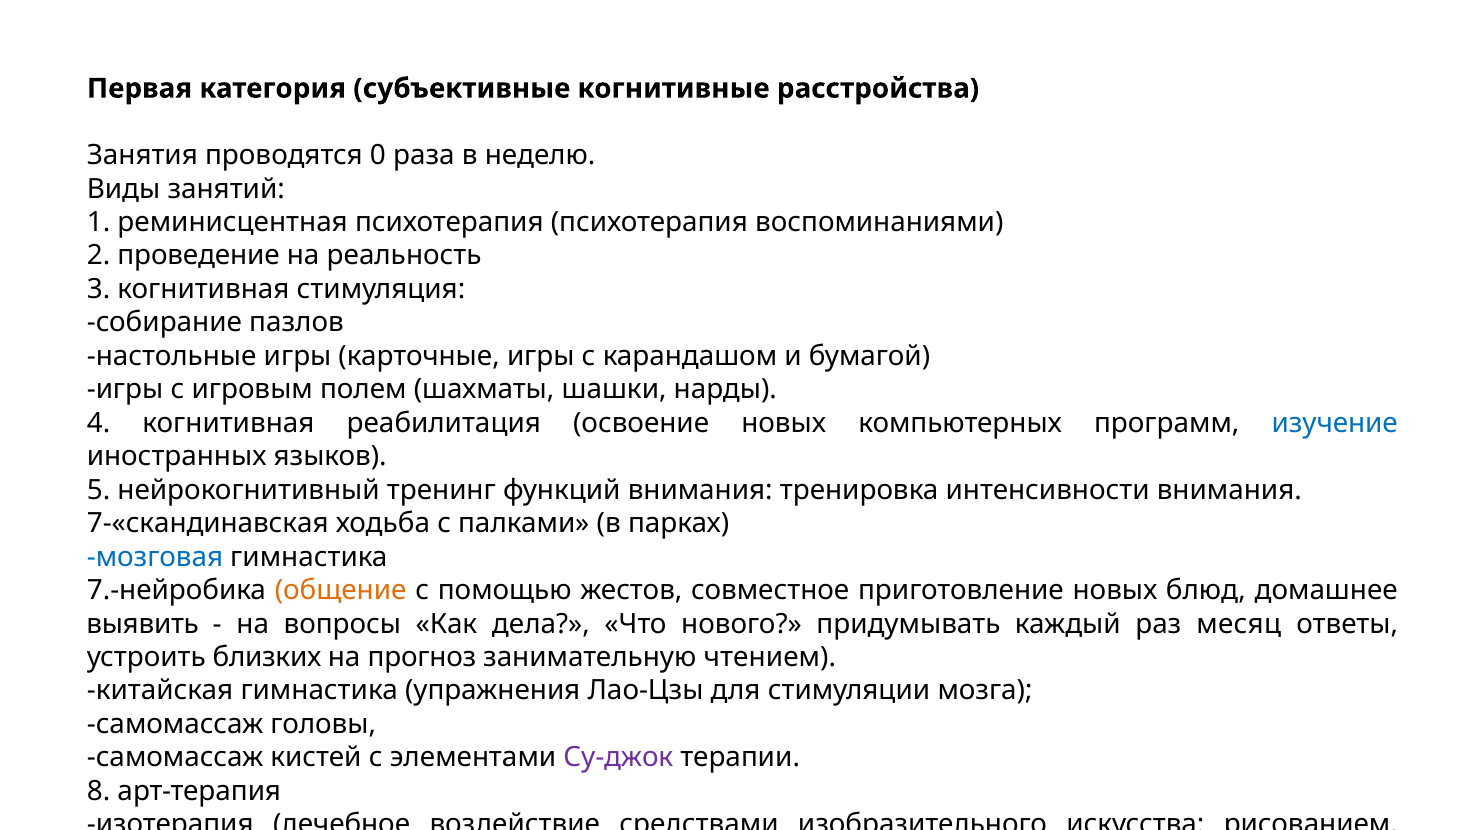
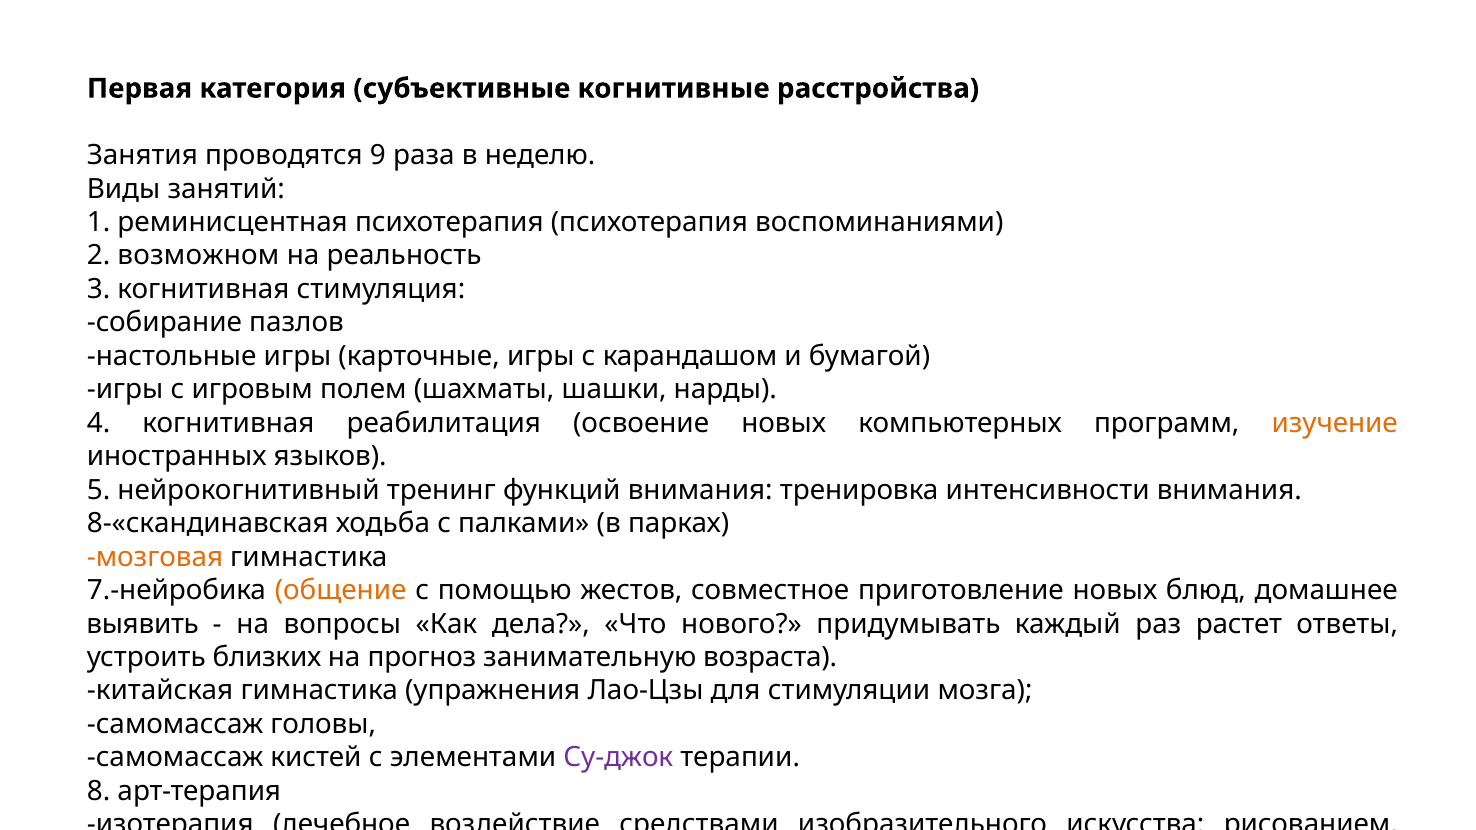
0: 0 -> 9
проведение: проведение -> возможном
изучение colour: blue -> orange
7-«скандинавская: 7-«скандинавская -> 8-«скандинавская
мозговая colour: blue -> orange
месяц: месяц -> растет
занимательную чтением: чтением -> возраста
